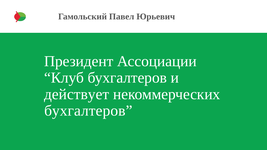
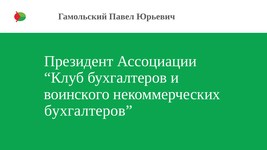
действует: действует -> воинского
